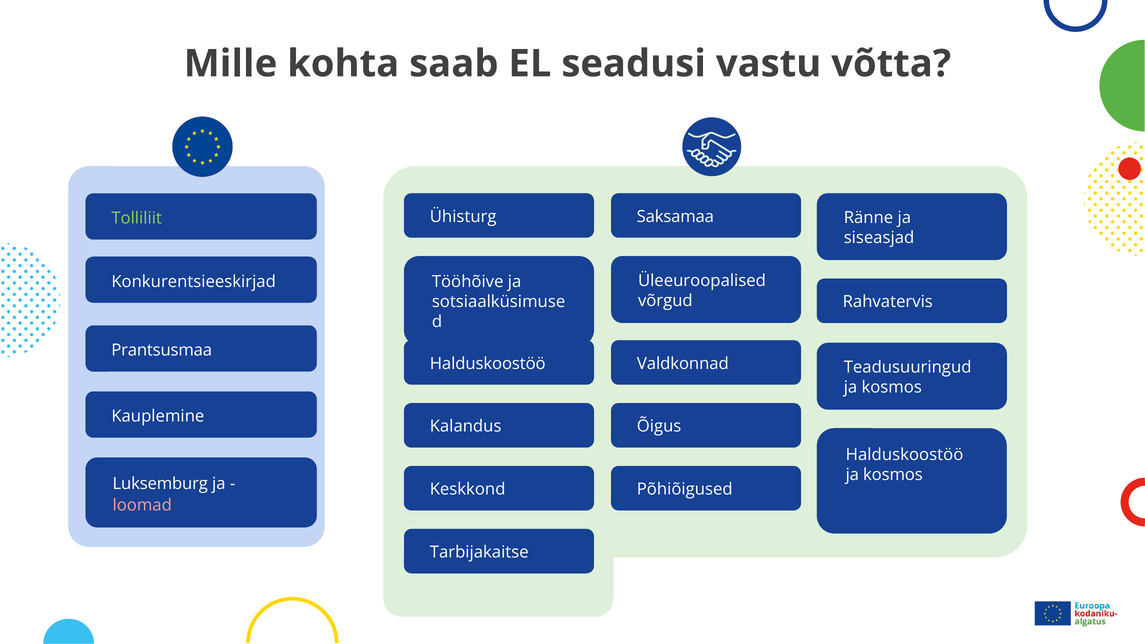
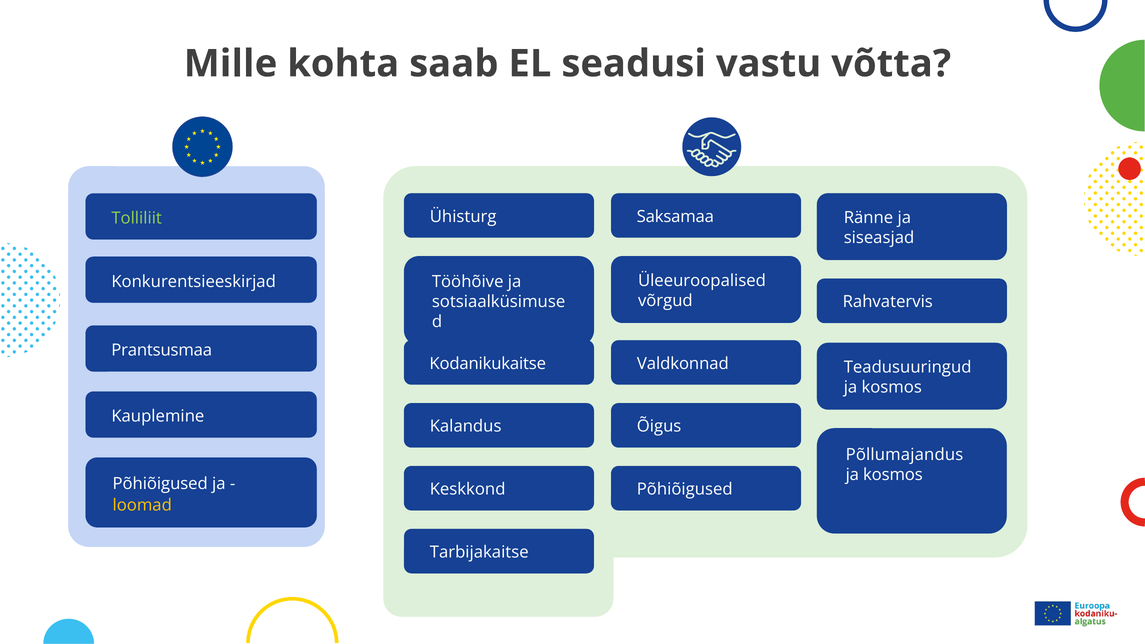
Halduskoostöö at (488, 364): Halduskoostöö -> Kodanikukaitse
Halduskoostöö at (905, 455): Halduskoostöö -> Põllumajandus
Luksemburg at (160, 484): Luksemburg -> Põhiõigused
loomad colour: pink -> yellow
